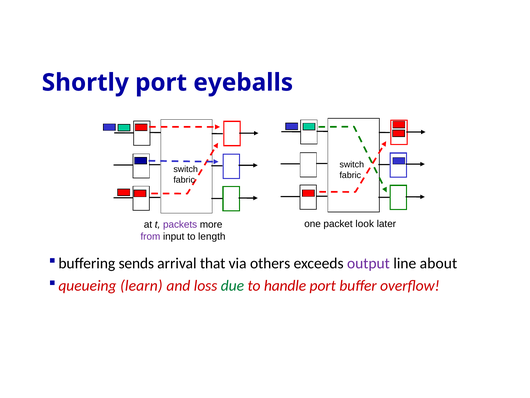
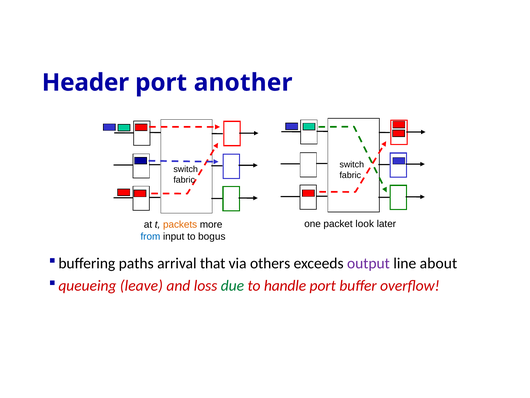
Shortly: Shortly -> Header
eyeballs: eyeballs -> another
packets colour: purple -> orange
from colour: purple -> blue
length: length -> bogus
sends: sends -> paths
learn: learn -> leave
